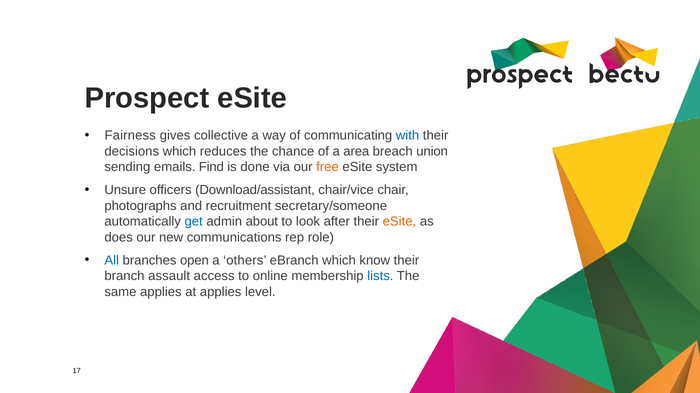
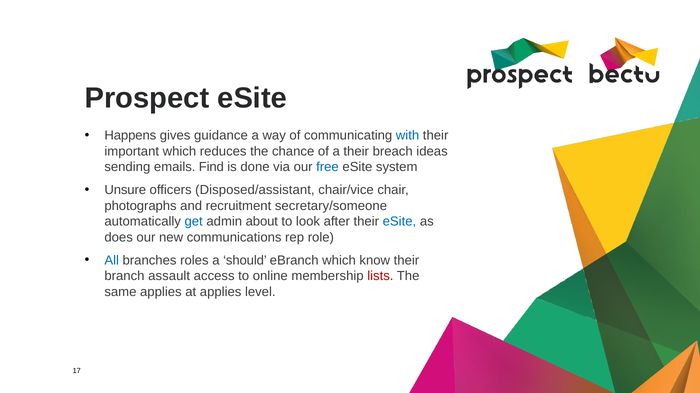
Fairness: Fairness -> Happens
collective: collective -> guidance
decisions: decisions -> important
a area: area -> their
union: union -> ideas
free colour: orange -> blue
Download/assistant: Download/assistant -> Disposed/assistant
eSite at (399, 222) colour: orange -> blue
open: open -> roles
others: others -> should
lists colour: blue -> red
